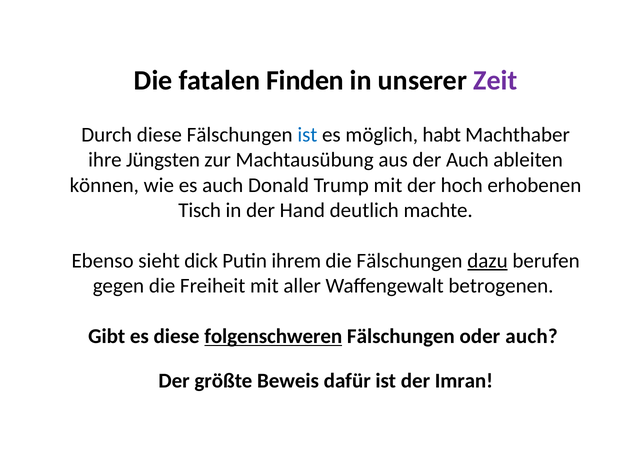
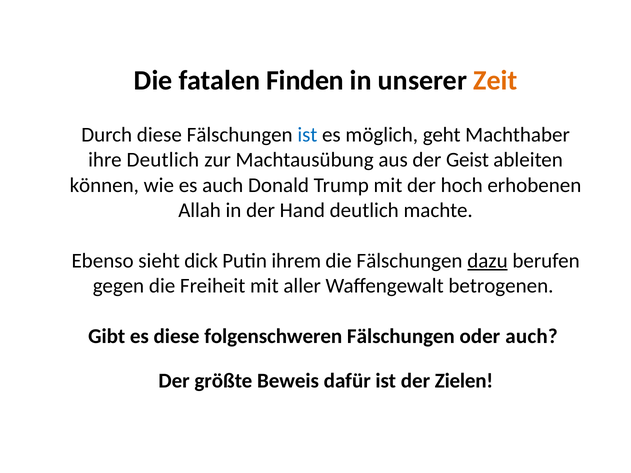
Zeit colour: purple -> orange
habt: habt -> geht
ihre Jüngsten: Jüngsten -> Deutlich
der Auch: Auch -> Geist
Tisch: Tisch -> Allah
folgenschweren underline: present -> none
Imran: Imran -> Zielen
